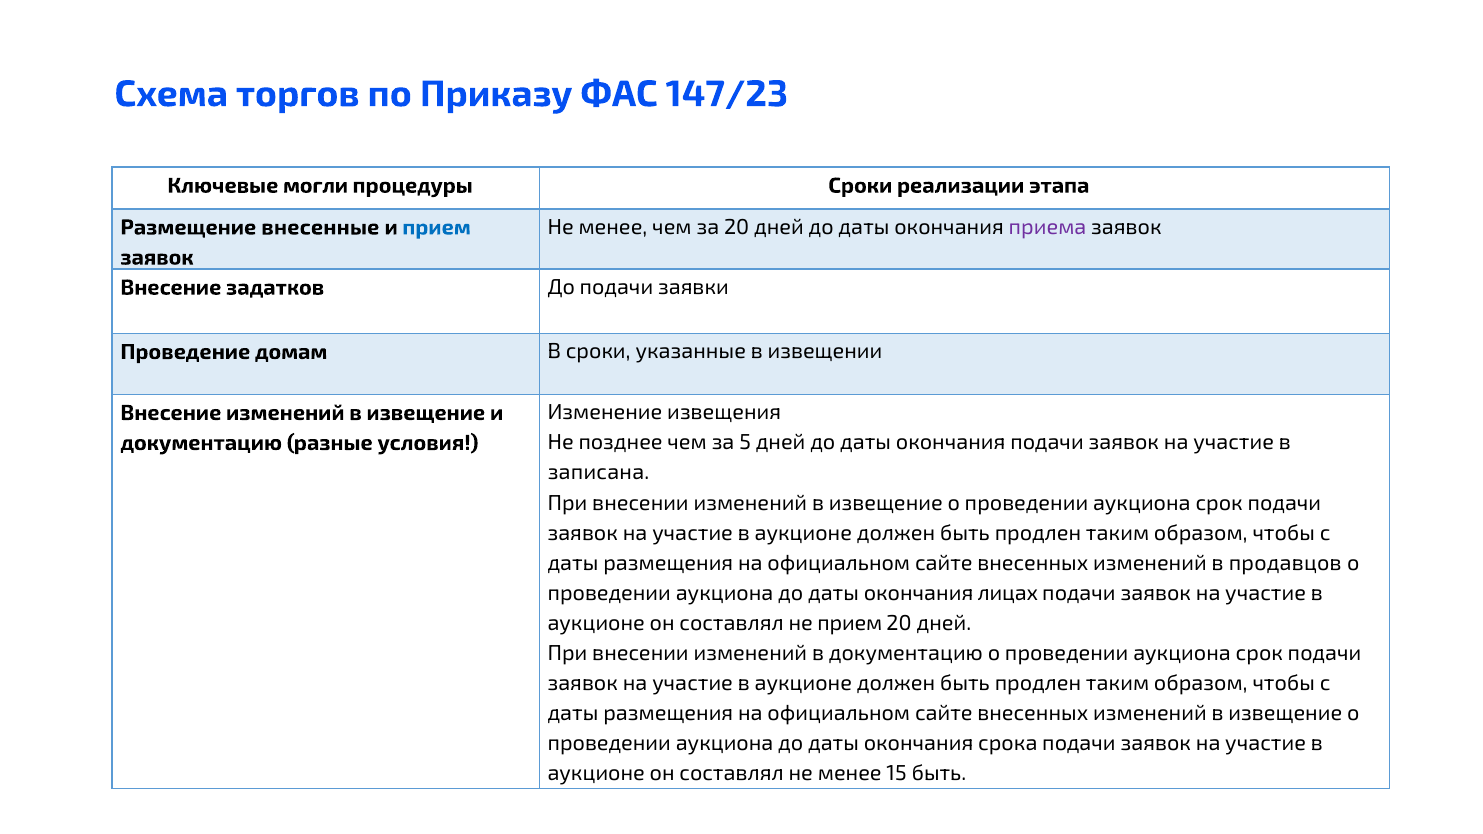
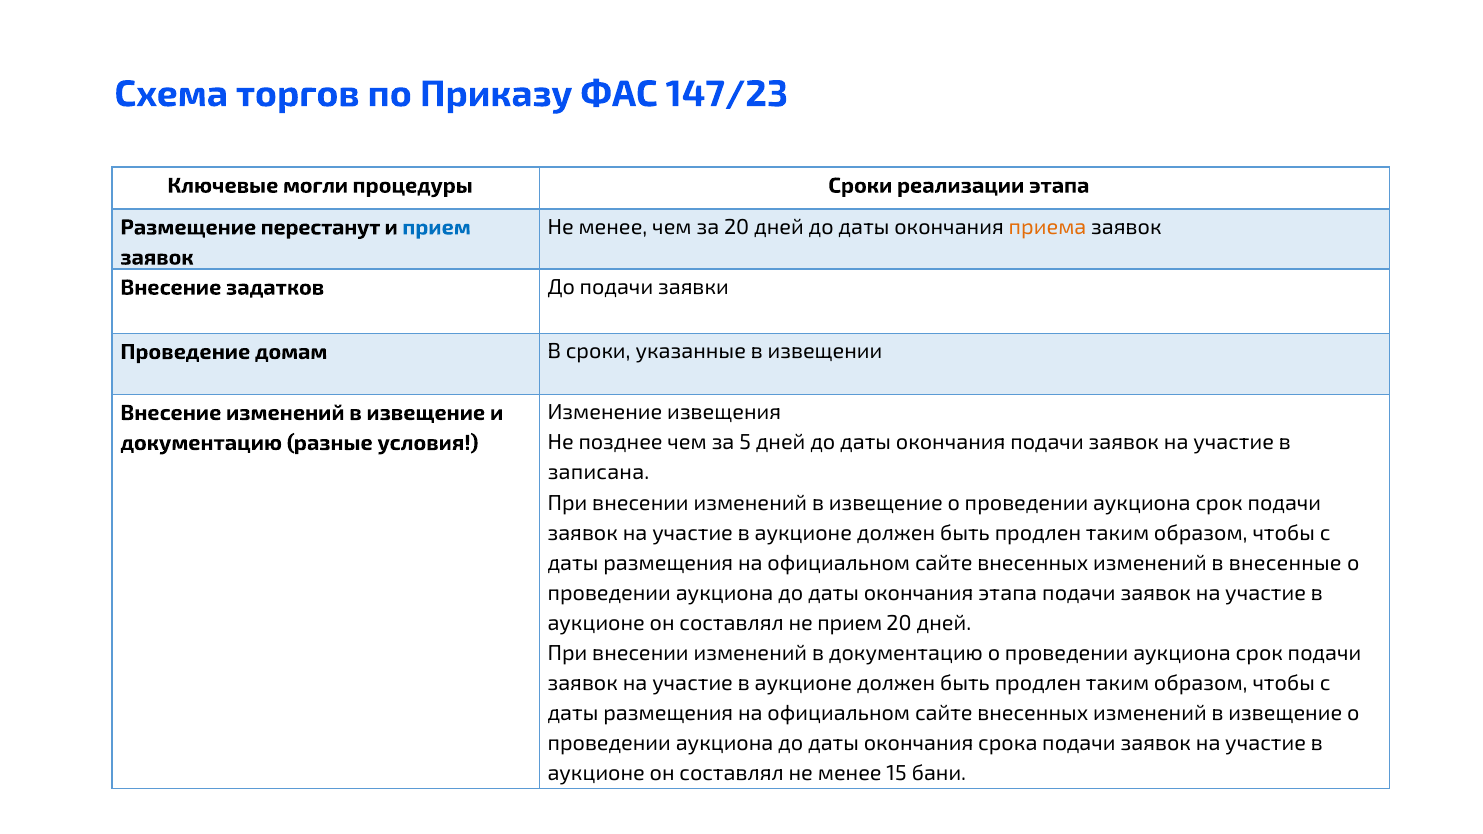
внесенные: внесенные -> перестанут
приема colour: purple -> orange
продавцов: продавцов -> внесенные
окончания лицах: лицах -> этапа
15 быть: быть -> бани
